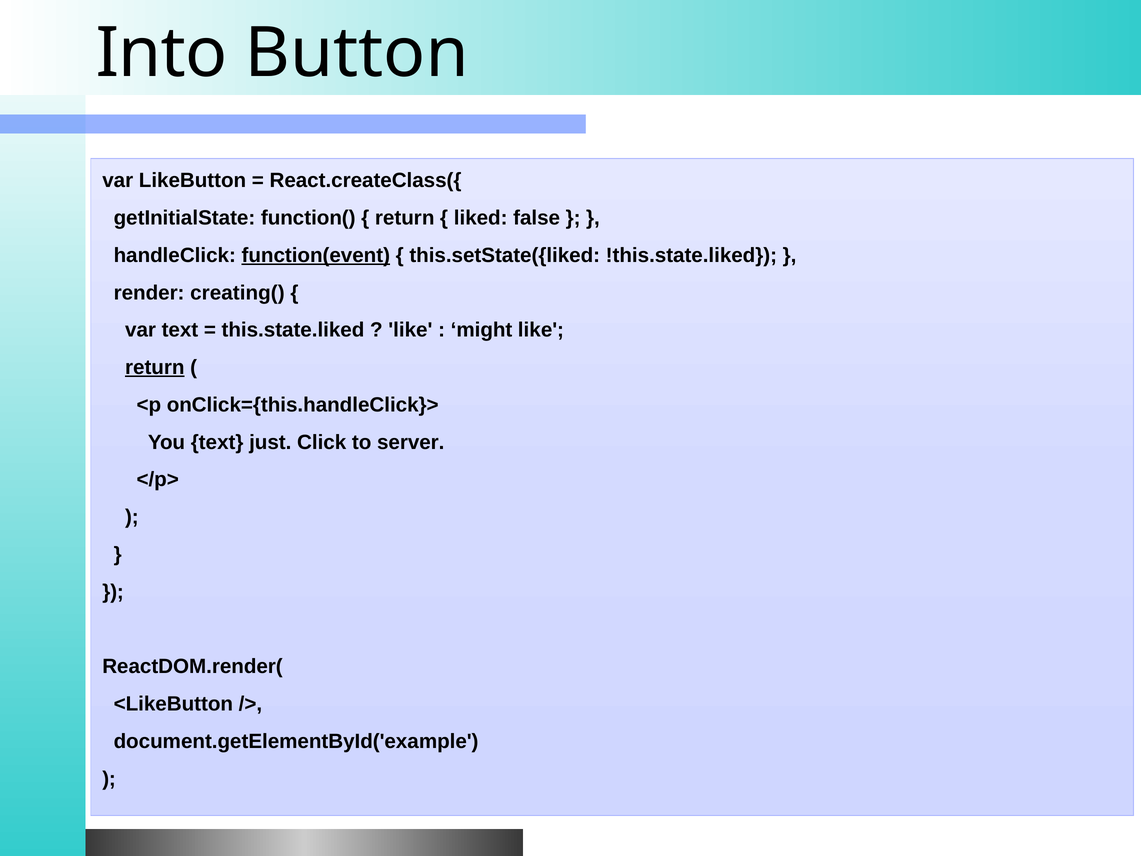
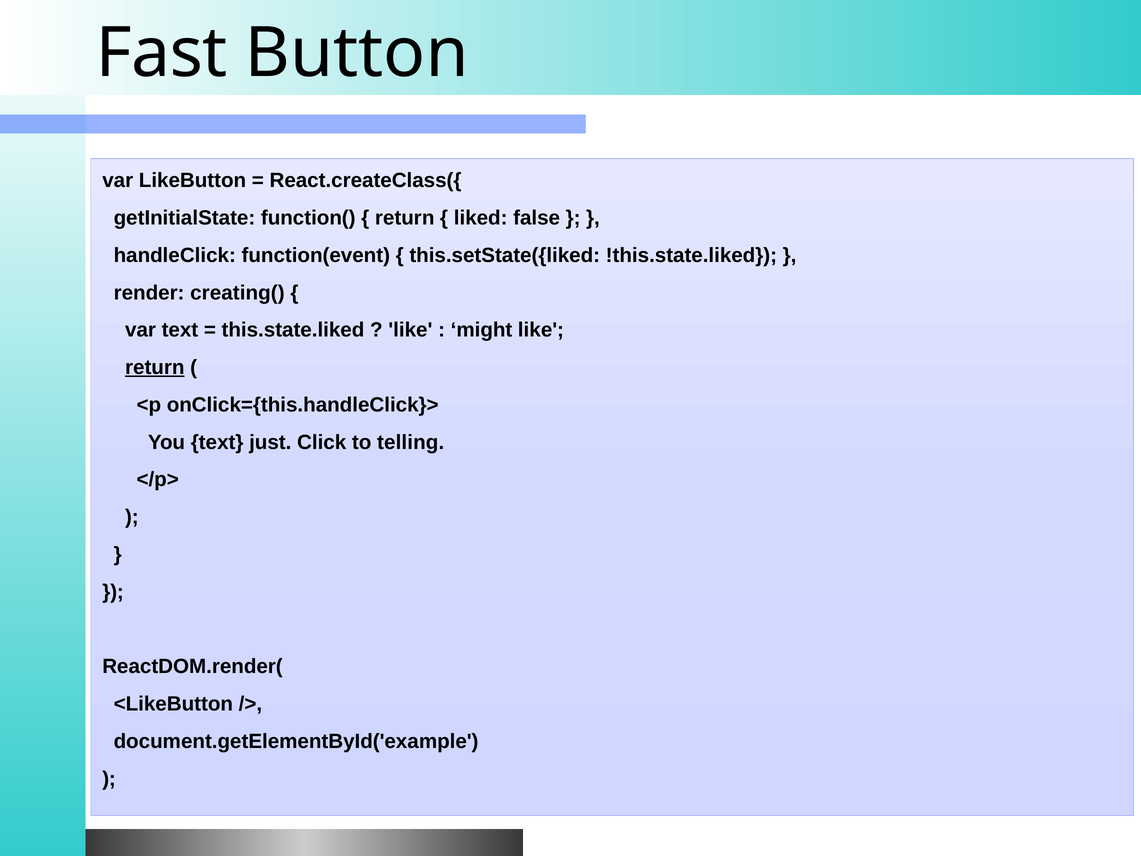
Into: Into -> Fast
function(event underline: present -> none
server: server -> telling
